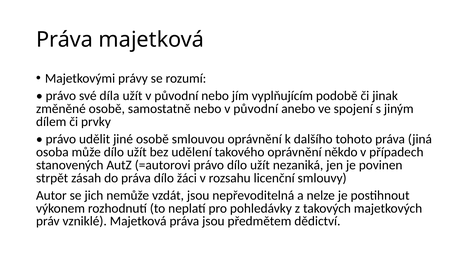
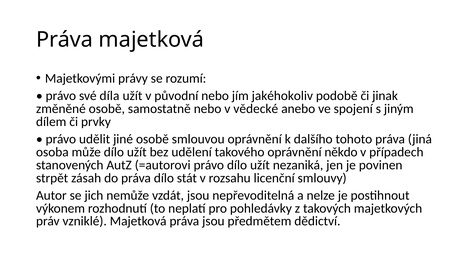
vyplňujícím: vyplňujícím -> jakéhokoliv
nebo v původní: původní -> vědecké
žáci: žáci -> stát
